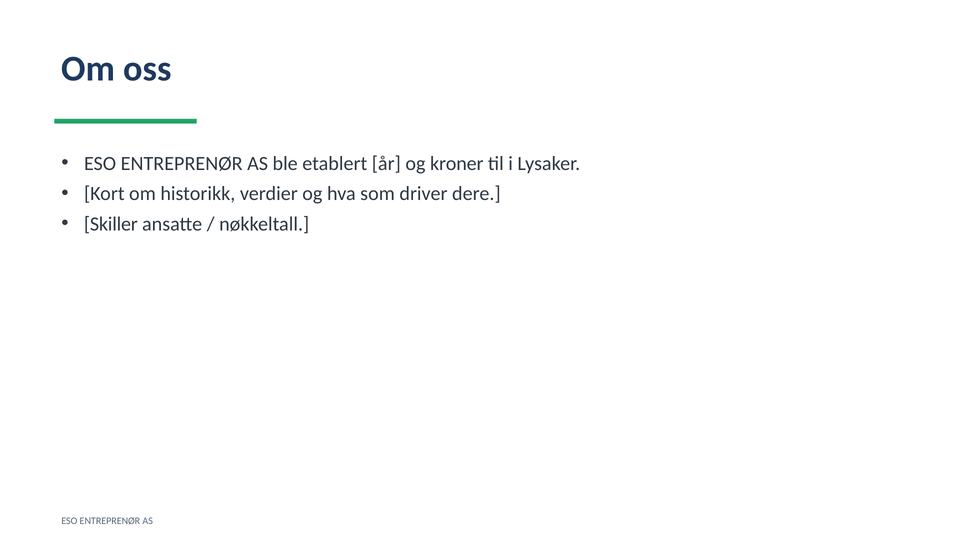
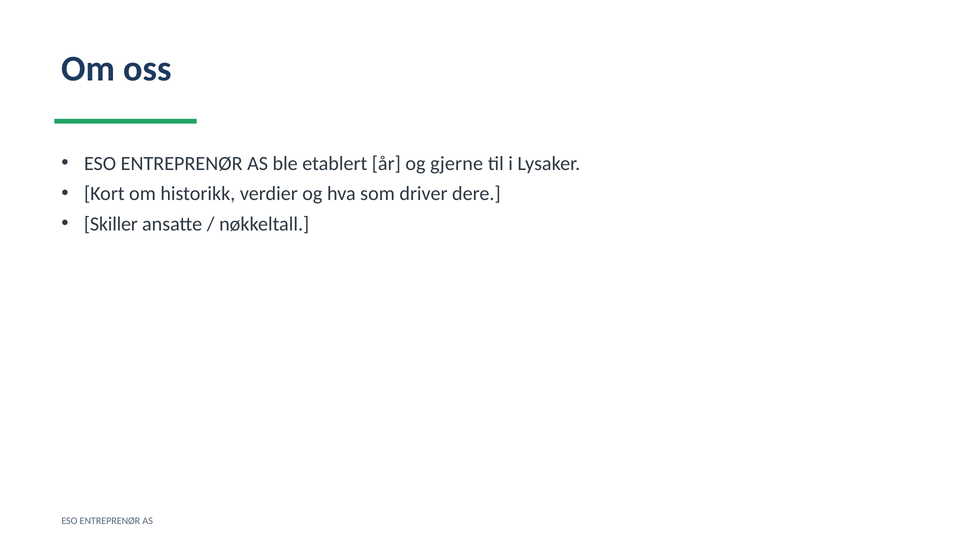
kroner: kroner -> gjerne
